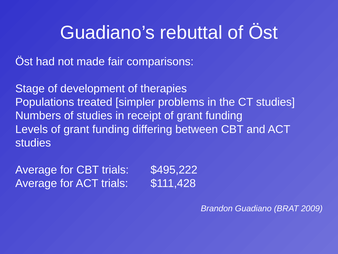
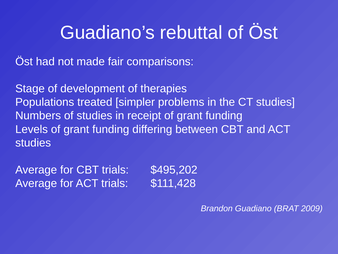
$495,222: $495,222 -> $495,202
